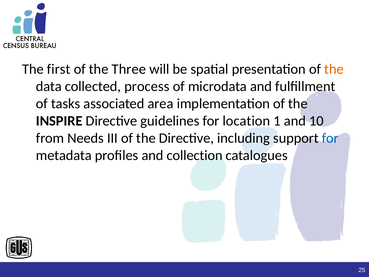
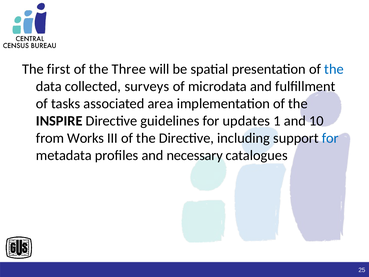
the at (334, 69) colour: orange -> blue
process: process -> surveys
location: location -> updates
Needs: Needs -> Works
collection: collection -> necessary
